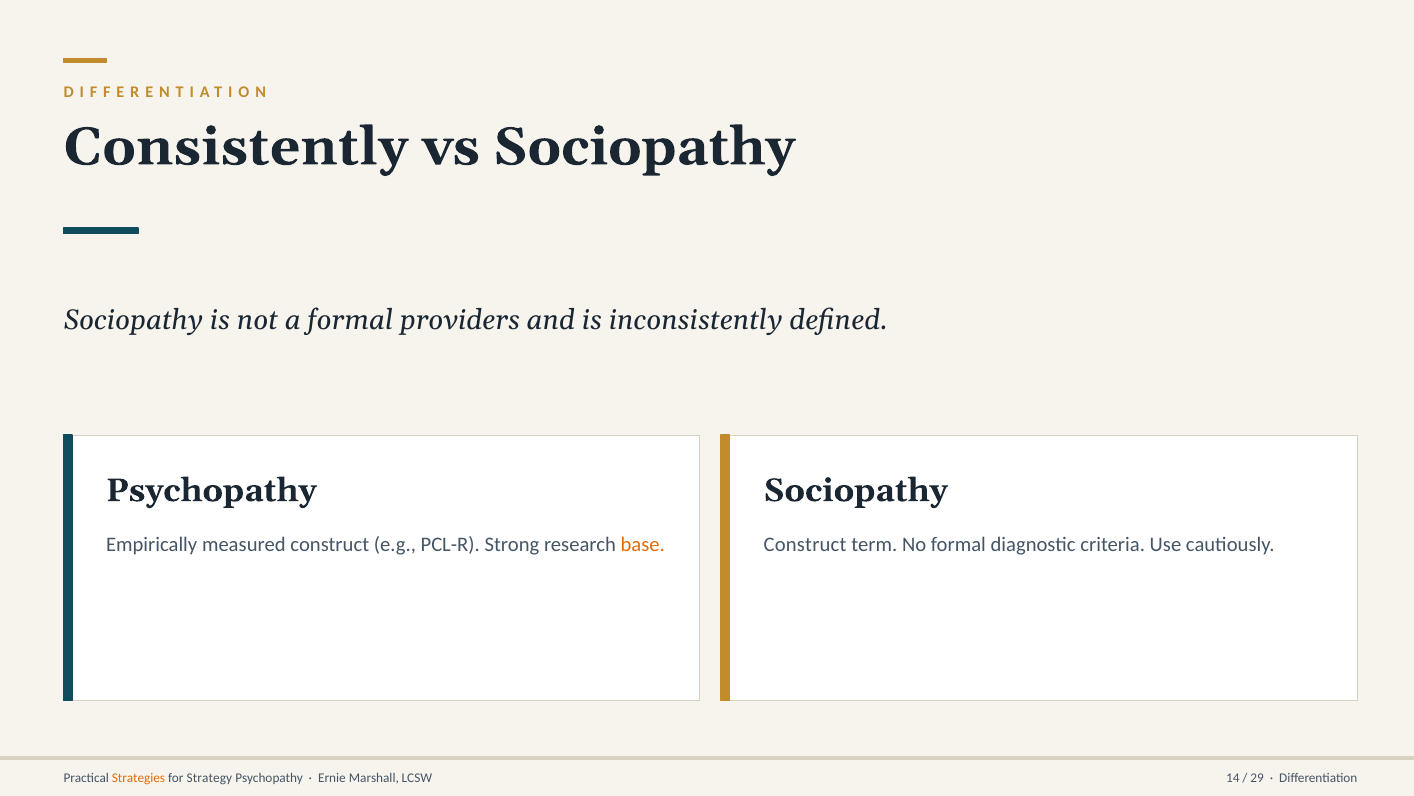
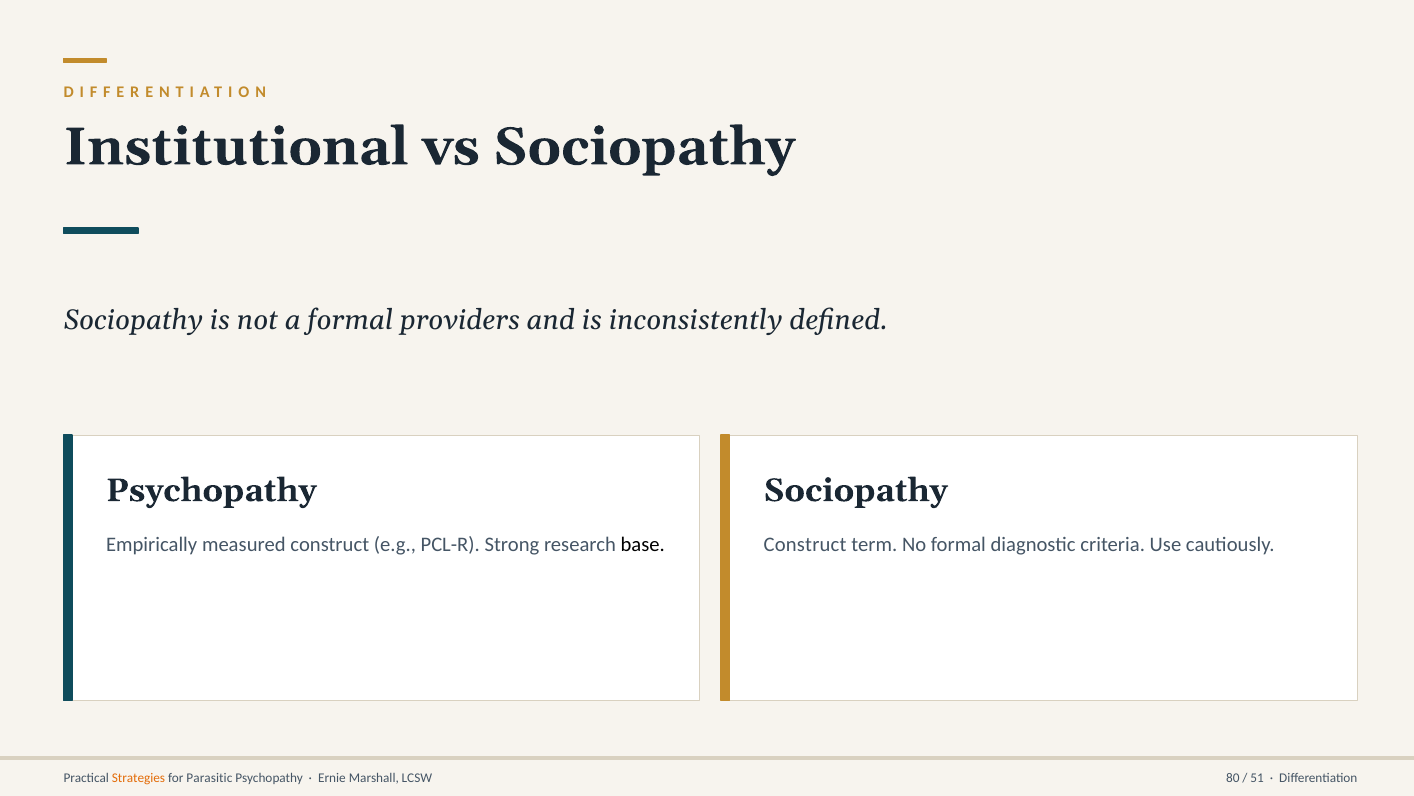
Consistently: Consistently -> Institutional
base colour: orange -> black
Strategy: Strategy -> Parasitic
14: 14 -> 80
29: 29 -> 51
